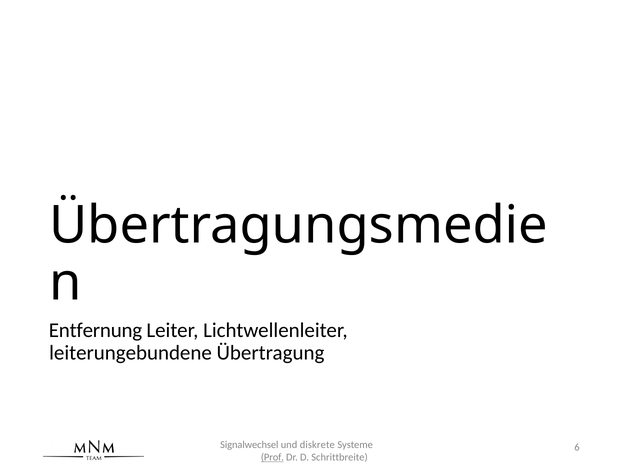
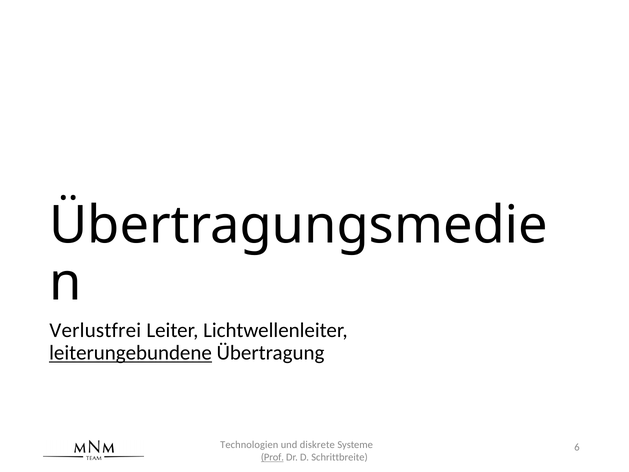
Entfernung: Entfernung -> Verlustfrei
leiterungebundene underline: none -> present
Signalwechsel: Signalwechsel -> Technologien
